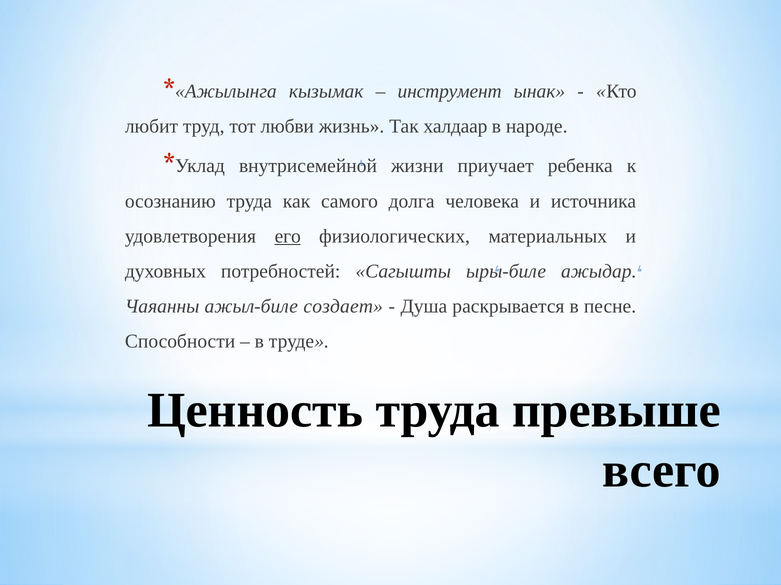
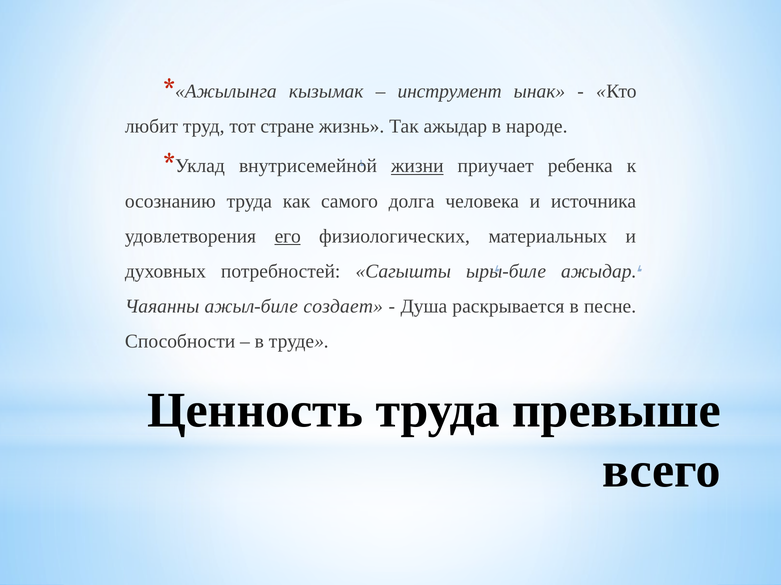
любви: любви -> стране
халдаар: халдаар -> ажыдар
жизни underline: none -> present
